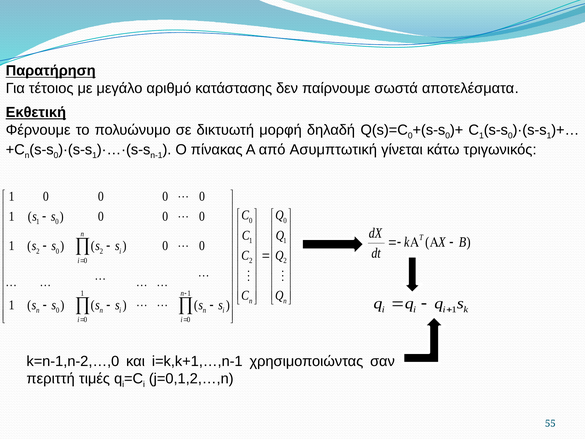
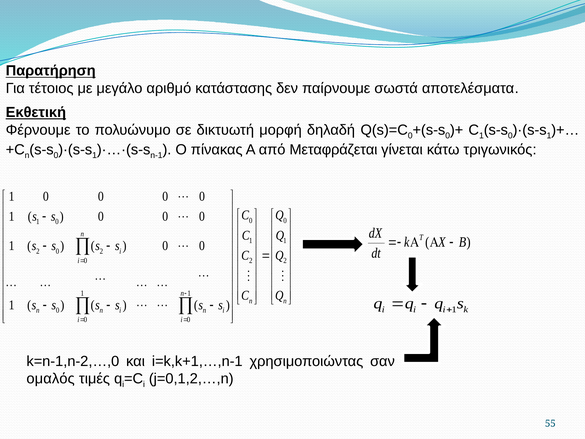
Ασυμπτωτική: Ασυμπτωτική -> Μεταφράζεται
περιττή: περιττή -> ομαλός
